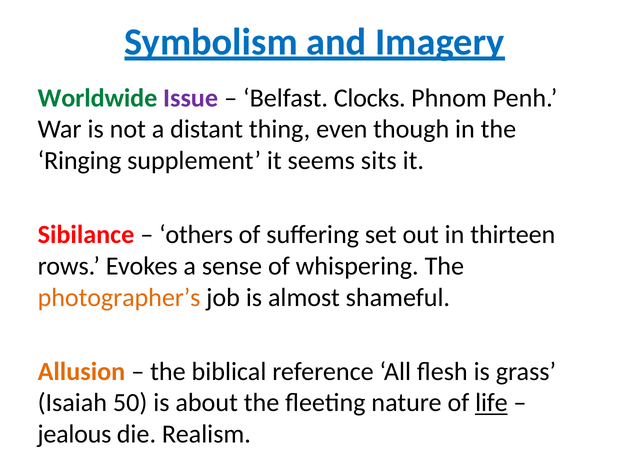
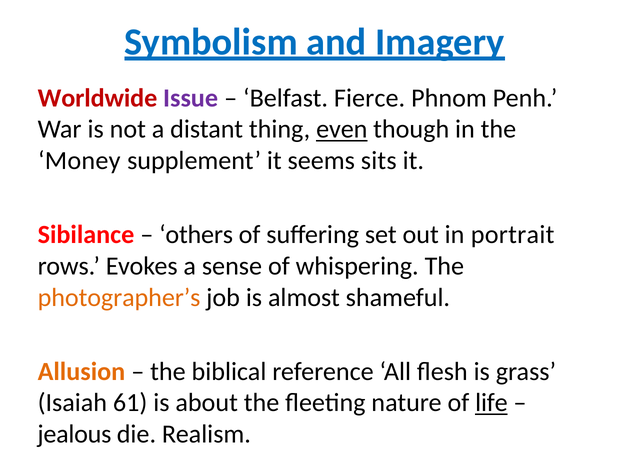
Worldwide colour: green -> red
Clocks: Clocks -> Fierce
even underline: none -> present
Ringing: Ringing -> Money
thirteen: thirteen -> portrait
50: 50 -> 61
